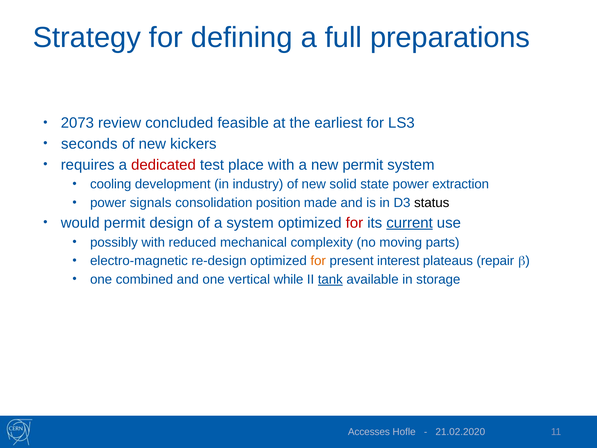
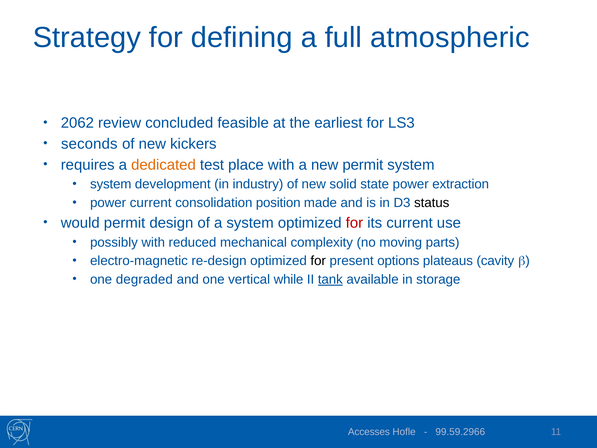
preparations: preparations -> atmospheric
2073: 2073 -> 2062
dedicated colour: red -> orange
cooling at (111, 184): cooling -> system
power signals: signals -> current
current at (410, 223) underline: present -> none
for at (318, 261) colour: orange -> black
interest: interest -> options
repair: repair -> cavity
combined: combined -> degraded
21.02.2020: 21.02.2020 -> 99.59.2966
